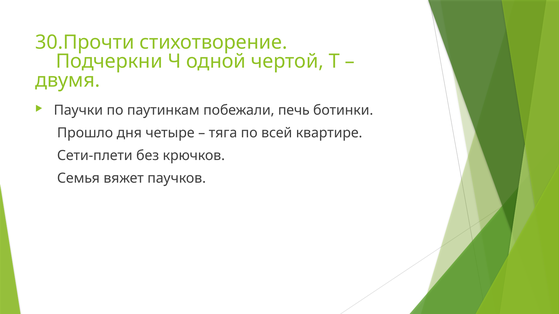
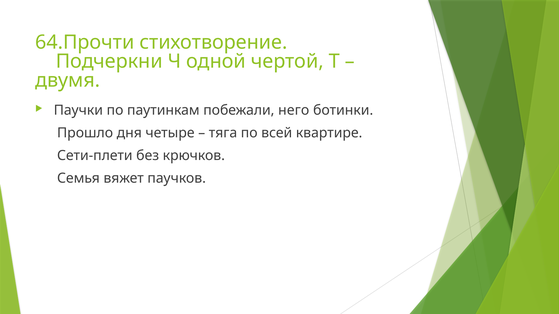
30.Прочти: 30.Прочти -> 64.Прочти
печь: печь -> него
